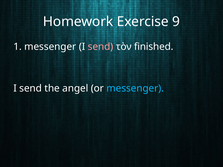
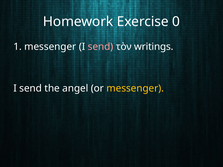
9: 9 -> 0
finished: finished -> writings
messenger at (135, 88) colour: light blue -> yellow
